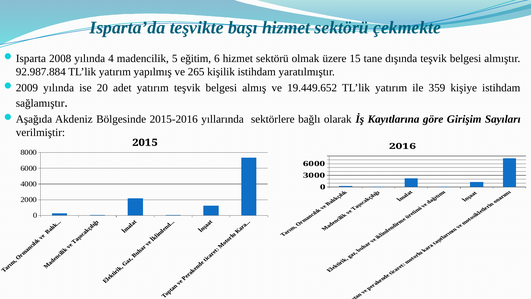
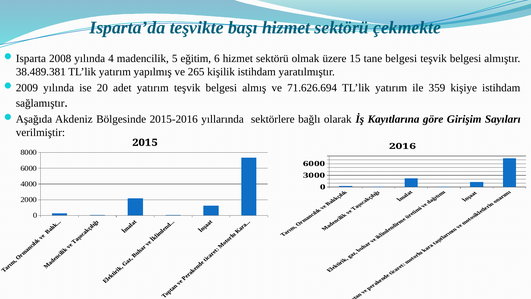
tane dışında: dışında -> belgesi
92.987.884: 92.987.884 -> 38.489.381
19.449.652: 19.449.652 -> 71.626.694
